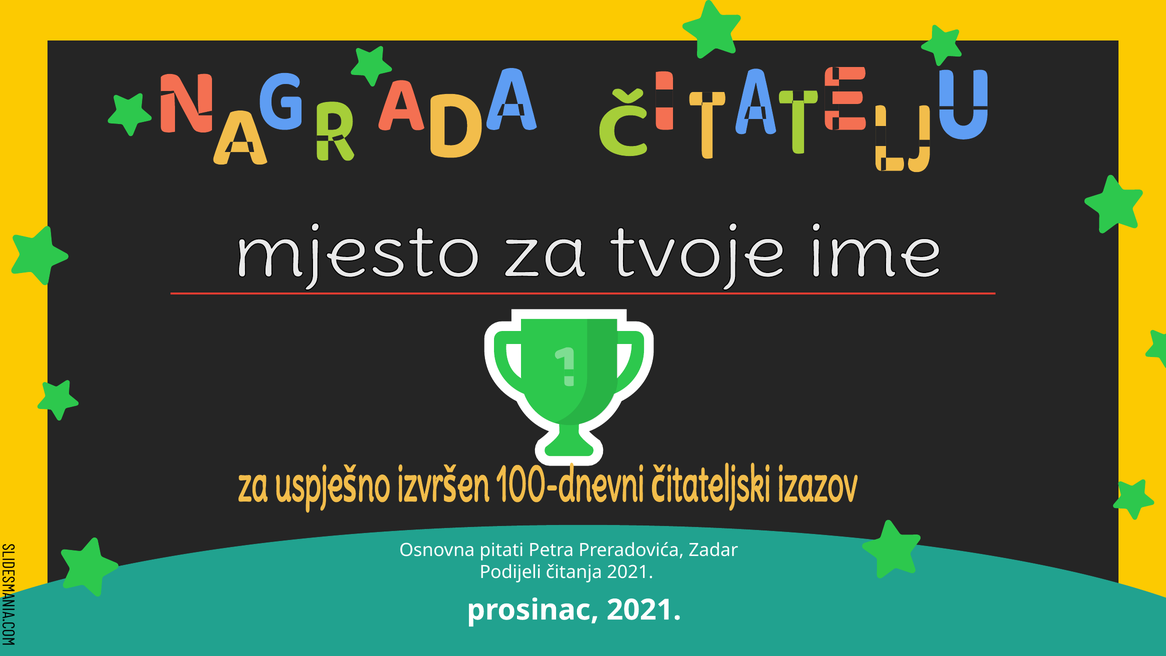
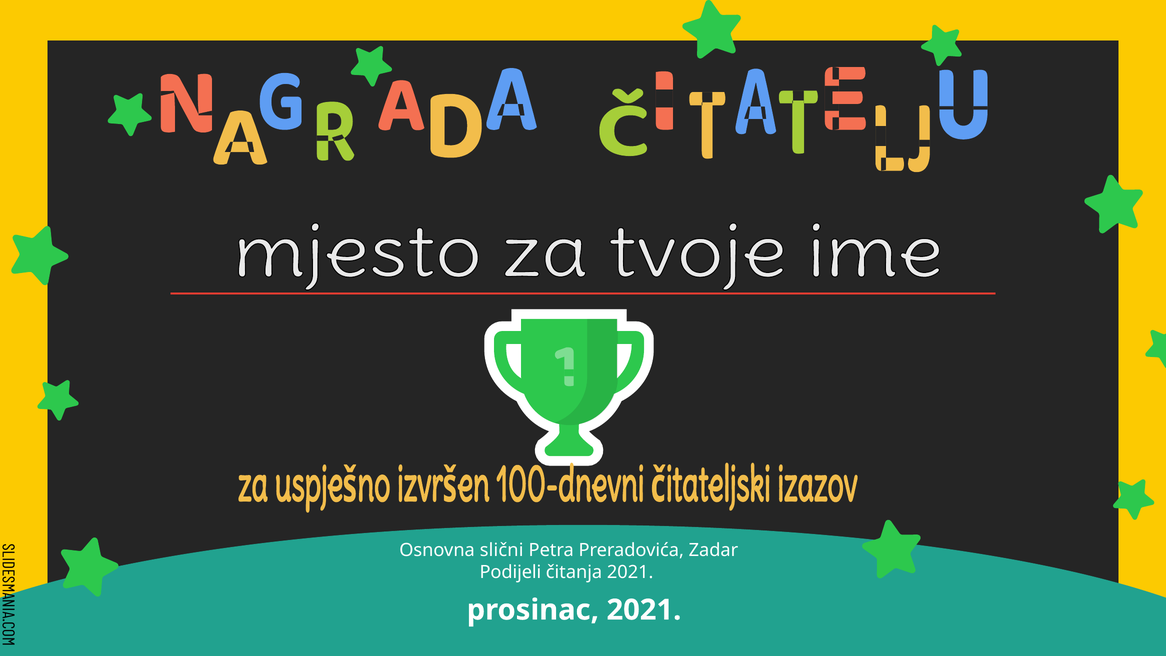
pitati: pitati -> slični
